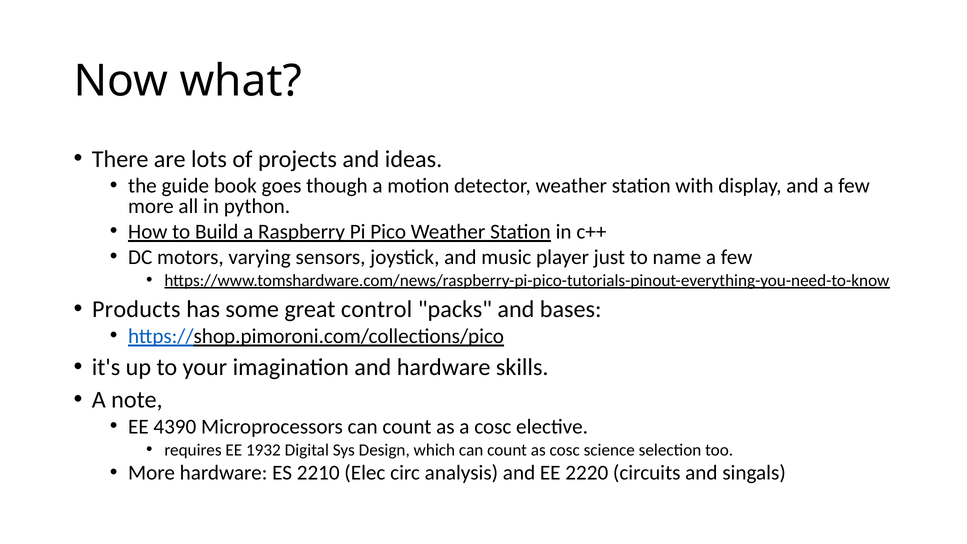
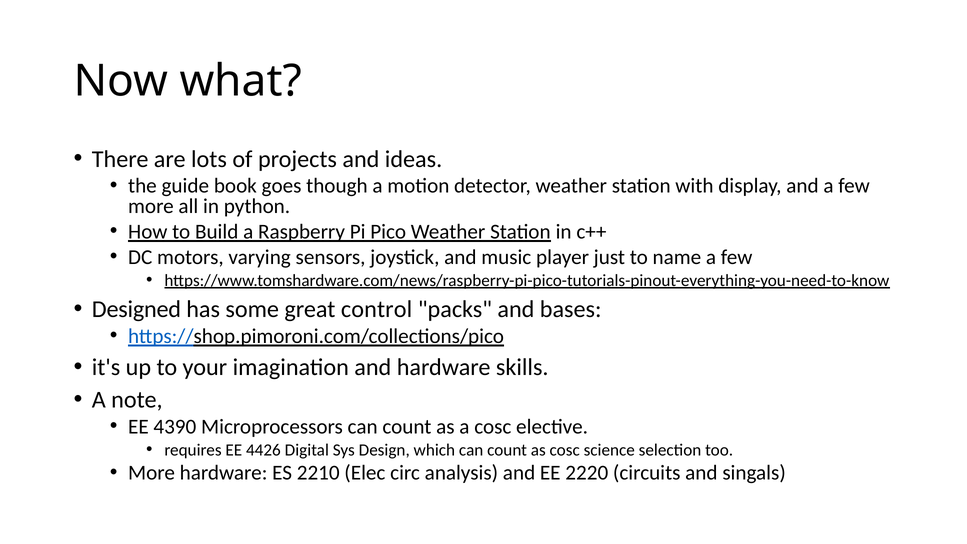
Products: Products -> Designed
1932: 1932 -> 4426
